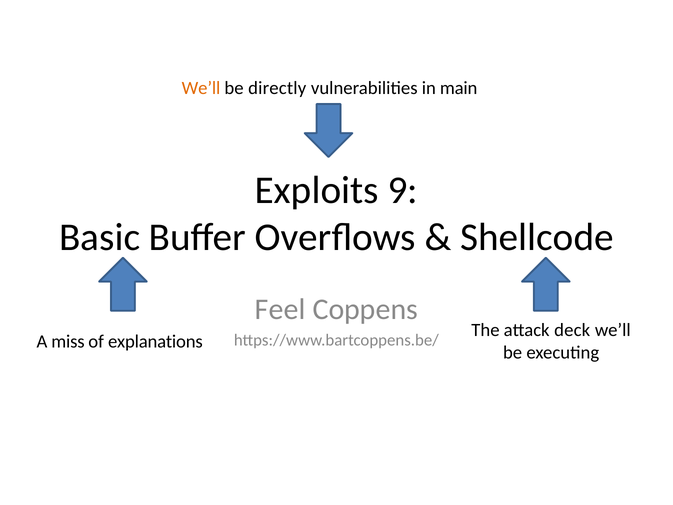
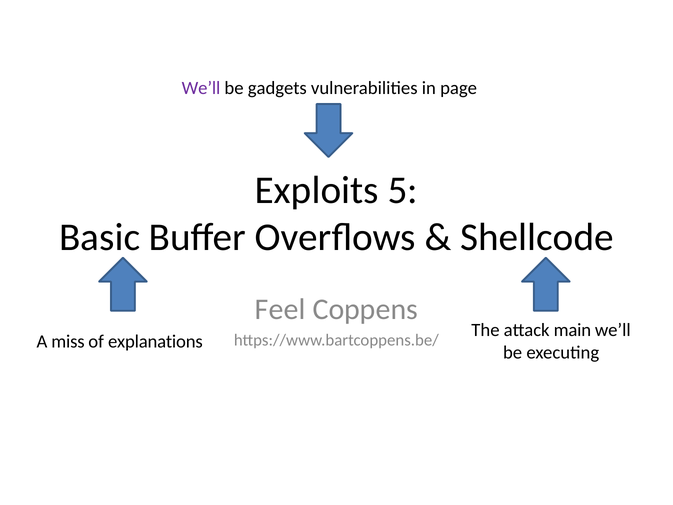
We’ll at (201, 88) colour: orange -> purple
directly: directly -> gadgets
main: main -> page
9: 9 -> 5
deck: deck -> main
